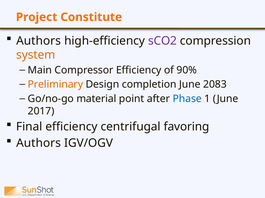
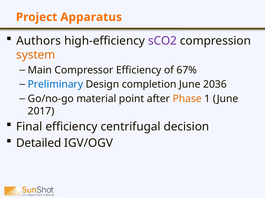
Constitute: Constitute -> Apparatus
90%: 90% -> 67%
Preliminary colour: orange -> blue
2083: 2083 -> 2036
Phase colour: blue -> orange
favoring: favoring -> decision
Authors at (39, 144): Authors -> Detailed
